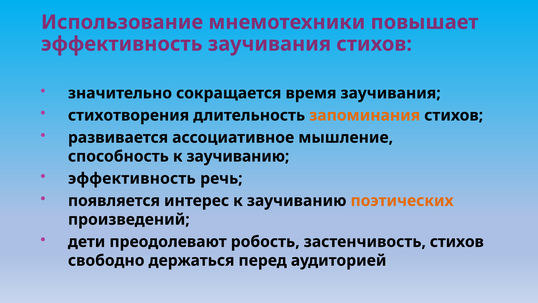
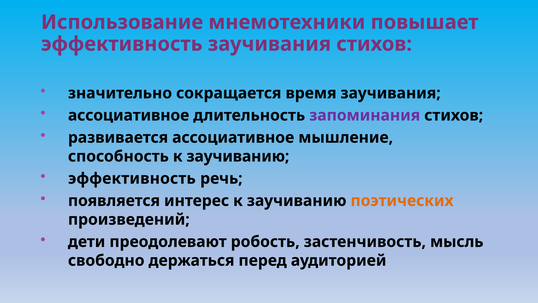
стихотворения at (129, 115): стихотворения -> ассоциативное
запоминания colour: orange -> purple
застенчивость стихов: стихов -> мысль
